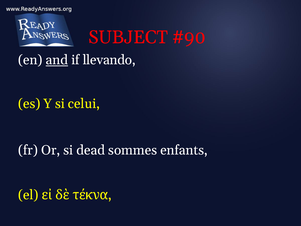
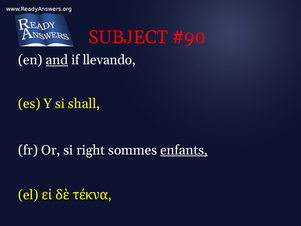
celui: celui -> shall
dead: dead -> right
enfants underline: none -> present
